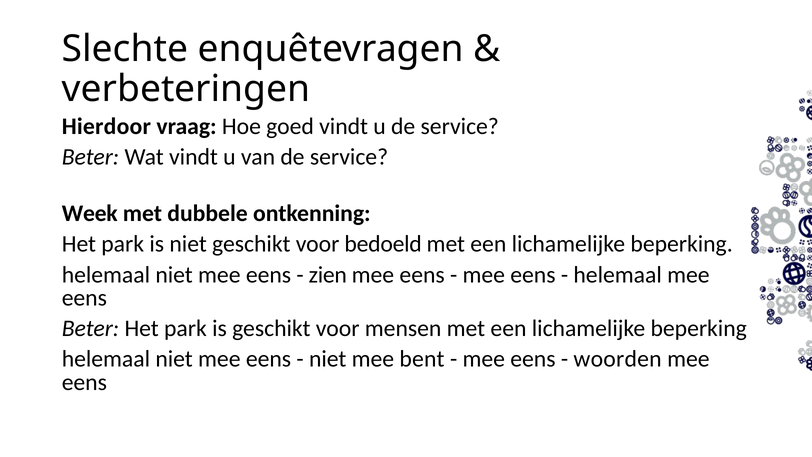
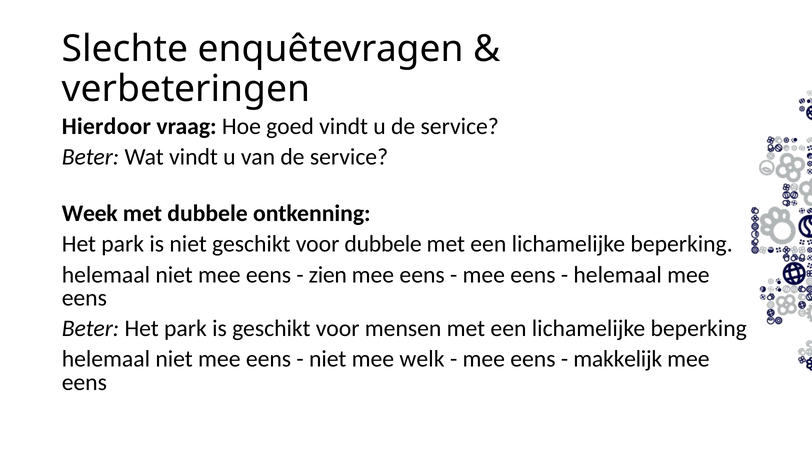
voor bedoeld: bedoeld -> dubbele
bent: bent -> welk
woorden: woorden -> makkelijk
